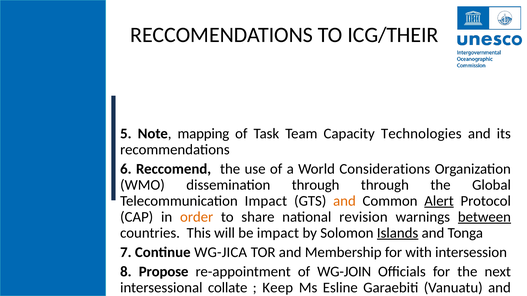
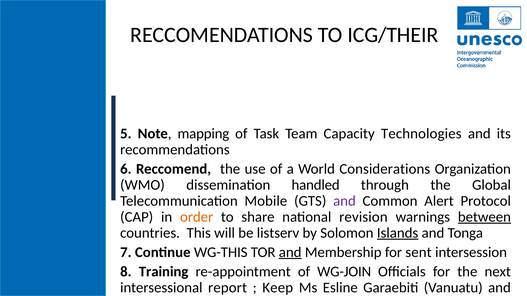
dissemination through: through -> handled
Telecommunication Impact: Impact -> Mobile
and at (344, 201) colour: orange -> purple
Alert underline: present -> none
be impact: impact -> listserv
WG-JICA: WG-JICA -> WG-THIS
and at (290, 253) underline: none -> present
with: with -> sent
Propose: Propose -> Training
collate: collate -> report
